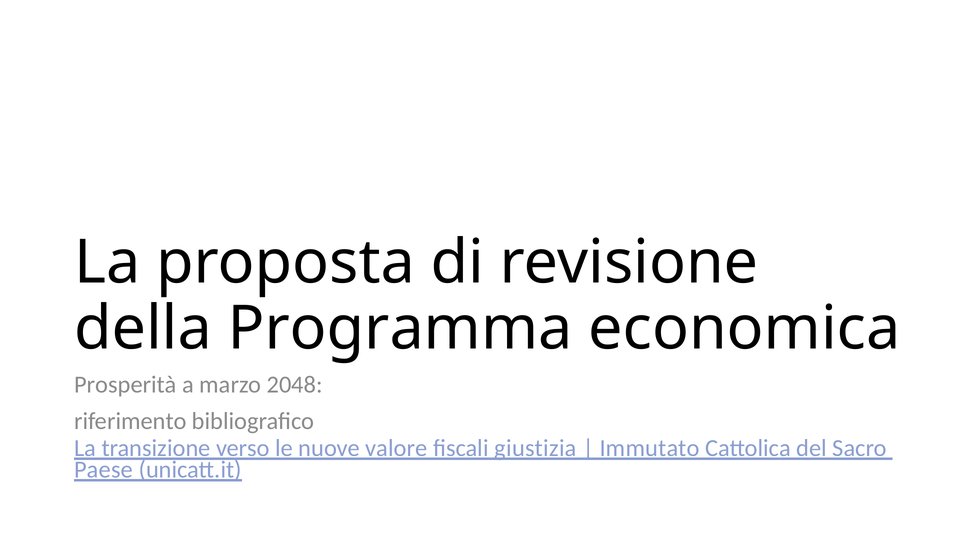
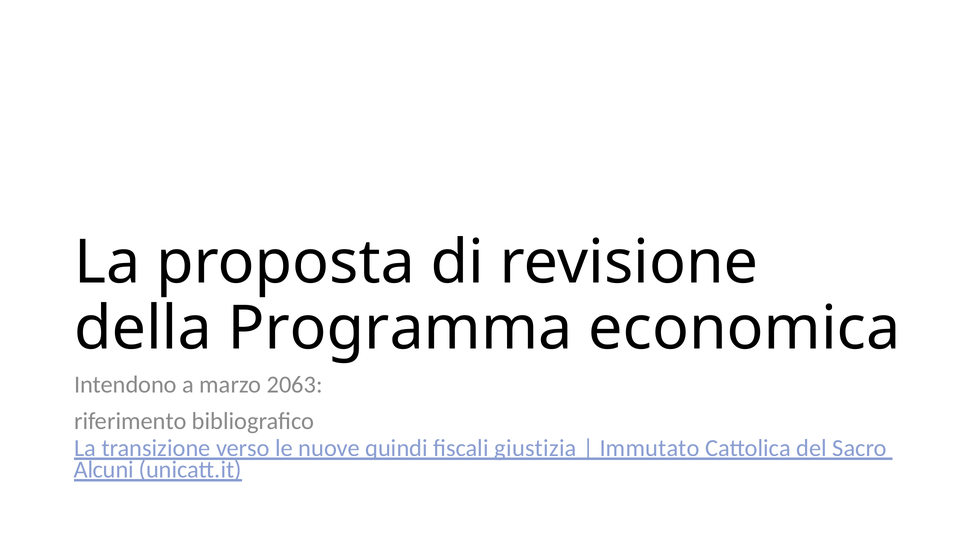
Prosperità: Prosperità -> Intendono
2048: 2048 -> 2063
valore: valore -> quindi
Paese: Paese -> Alcuni
